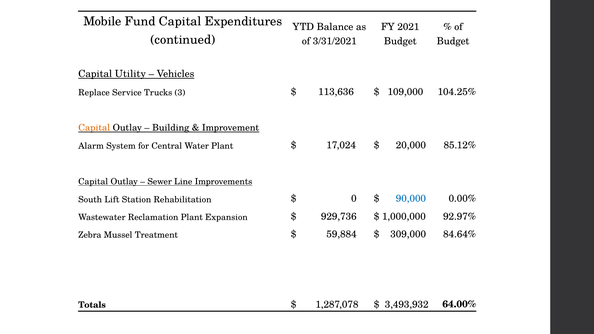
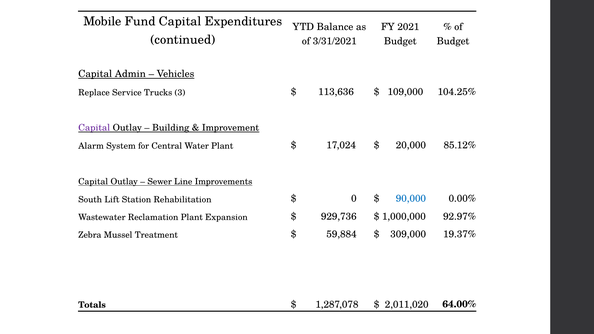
Utility: Utility -> Admin
Capital at (94, 128) colour: orange -> purple
84.64%: 84.64% -> 19.37%
3,493,932: 3,493,932 -> 2,011,020
